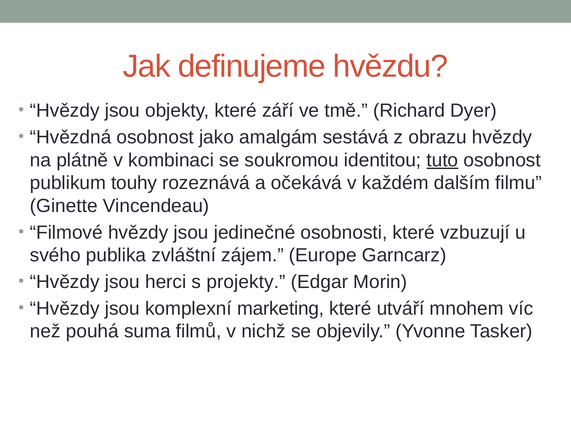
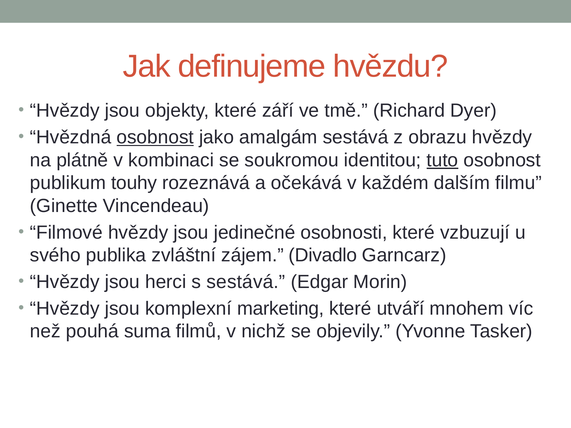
osobnost at (155, 137) underline: none -> present
Europe: Europe -> Divadlo
s projekty: projekty -> sestává
